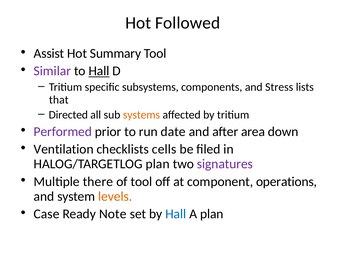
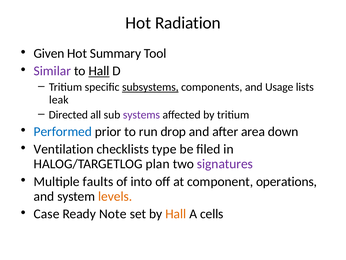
Followed: Followed -> Radiation
Assist: Assist -> Given
subsystems underline: none -> present
Stress: Stress -> Usage
that: that -> leak
systems colour: orange -> purple
Performed colour: purple -> blue
date: date -> drop
cells: cells -> type
there: there -> faults
of tool: tool -> into
Hall at (176, 214) colour: blue -> orange
A plan: plan -> cells
